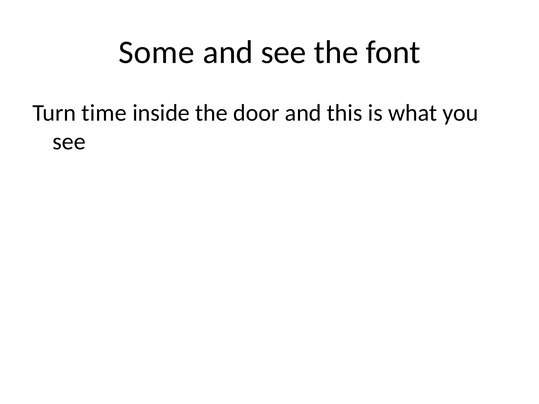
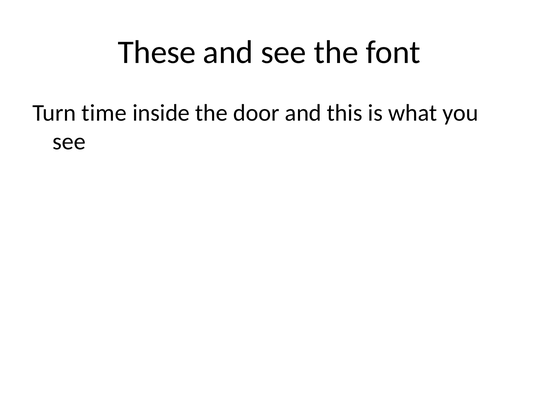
Some: Some -> These
